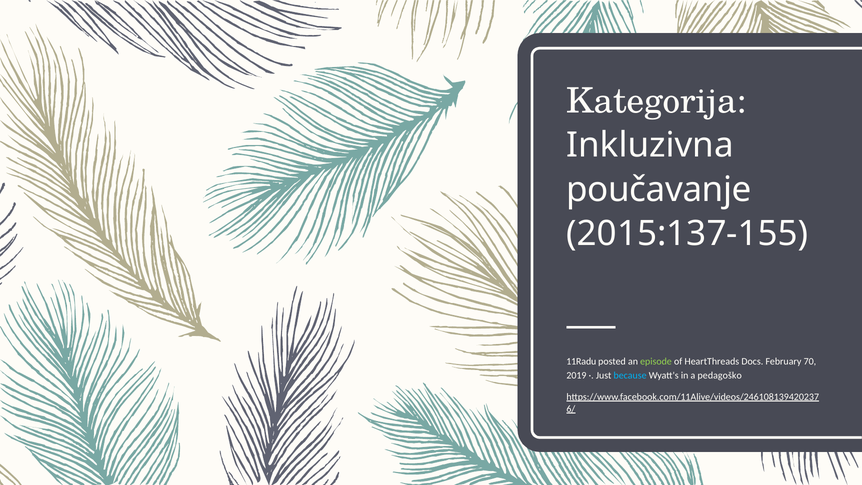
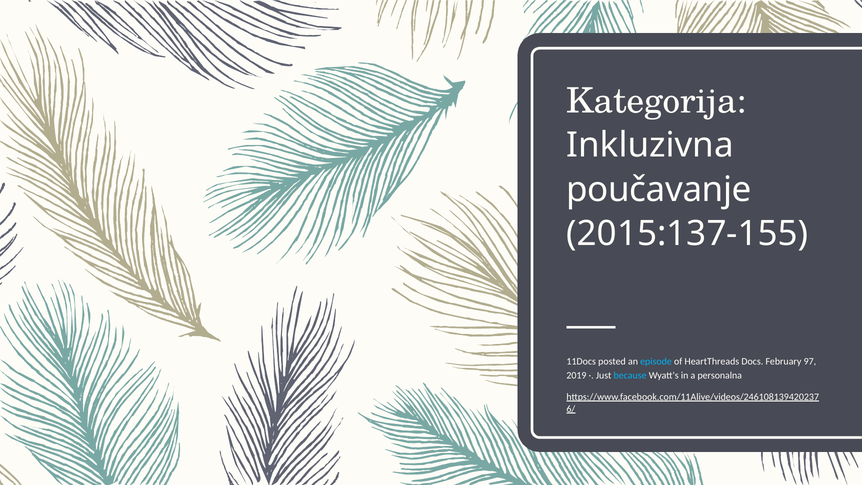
11Radu: 11Radu -> 11Docs
episode colour: light green -> light blue
70: 70 -> 97
pedagoško: pedagoško -> personalna
